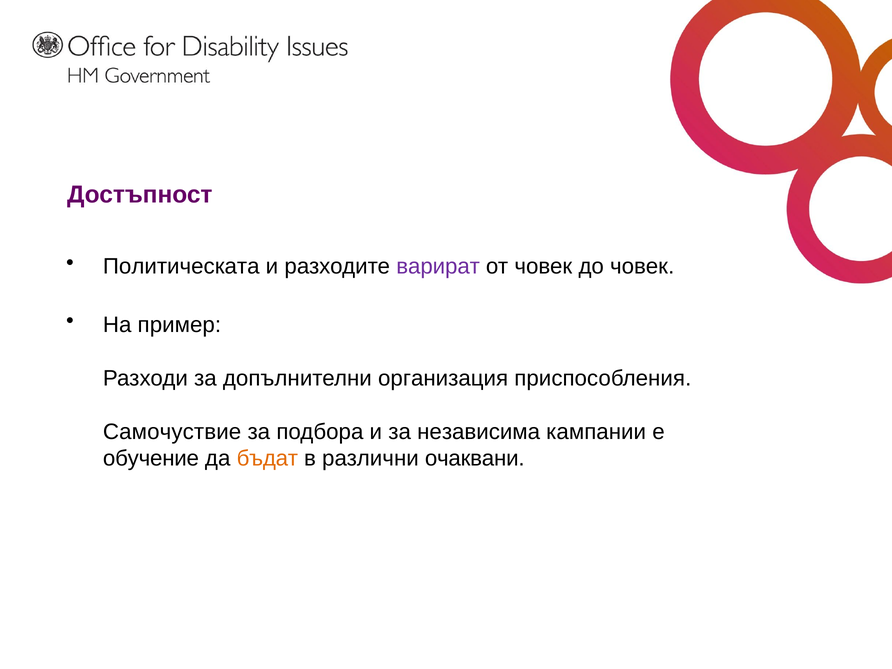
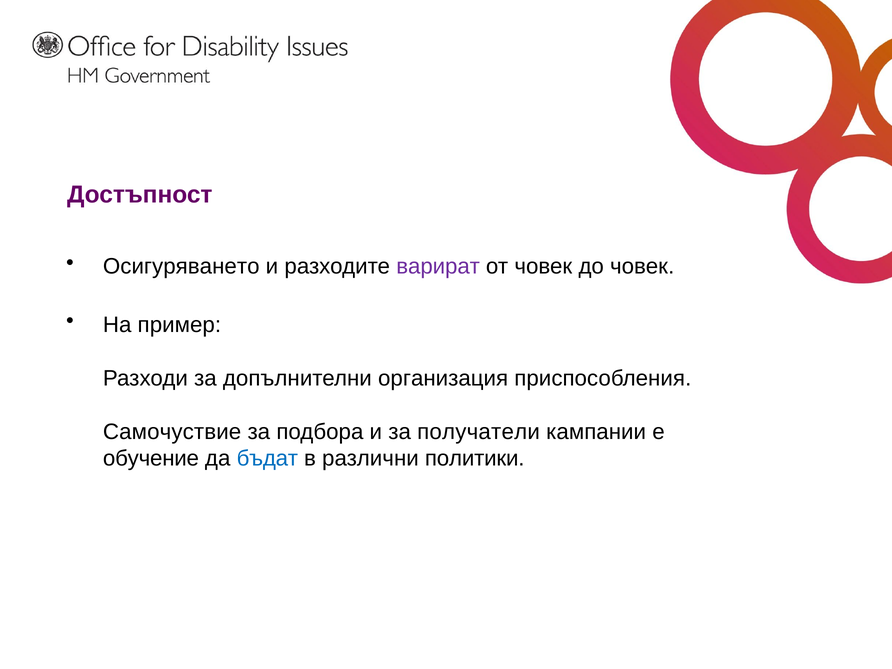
Политическата: Политическата -> Осигуряването
независима: независима -> получатели
бъдат colour: orange -> blue
очаквани: очаквани -> политики
